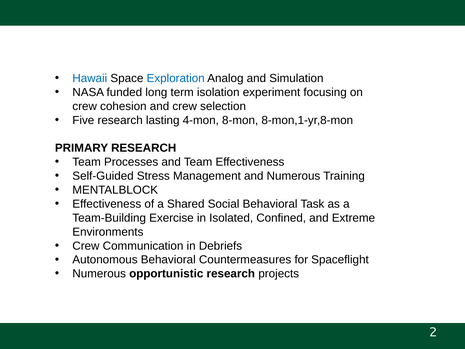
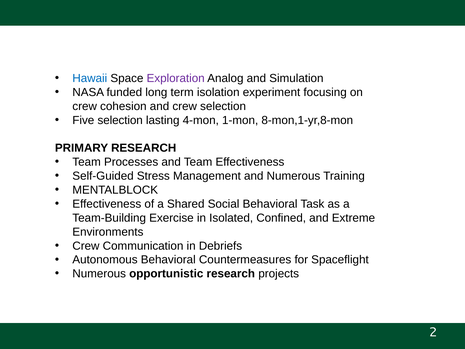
Exploration colour: blue -> purple
Five research: research -> selection
8-mon: 8-mon -> 1-mon
